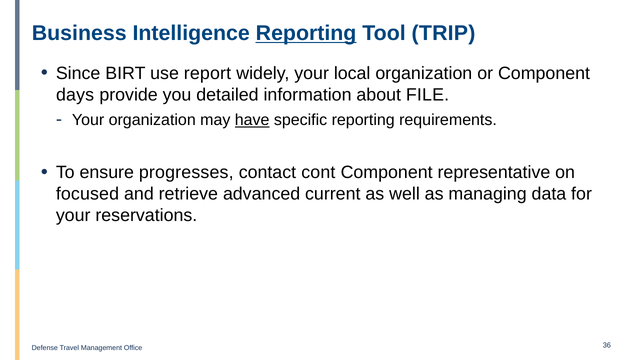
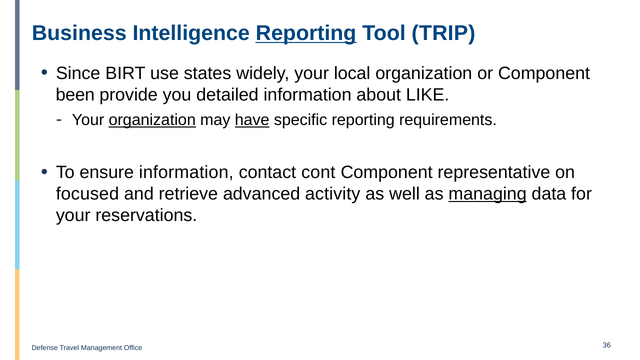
report: report -> states
days: days -> been
FILE: FILE -> LIKE
organization at (152, 120) underline: none -> present
ensure progresses: progresses -> information
current: current -> activity
managing underline: none -> present
